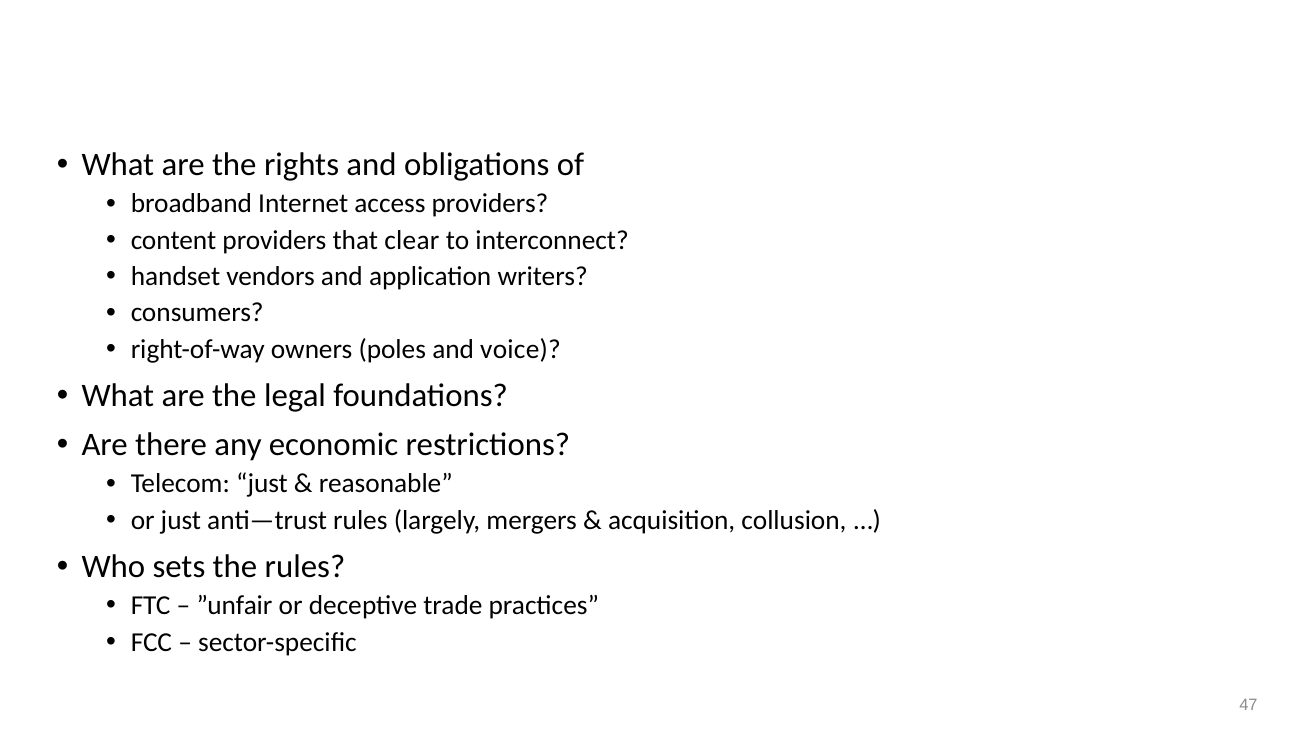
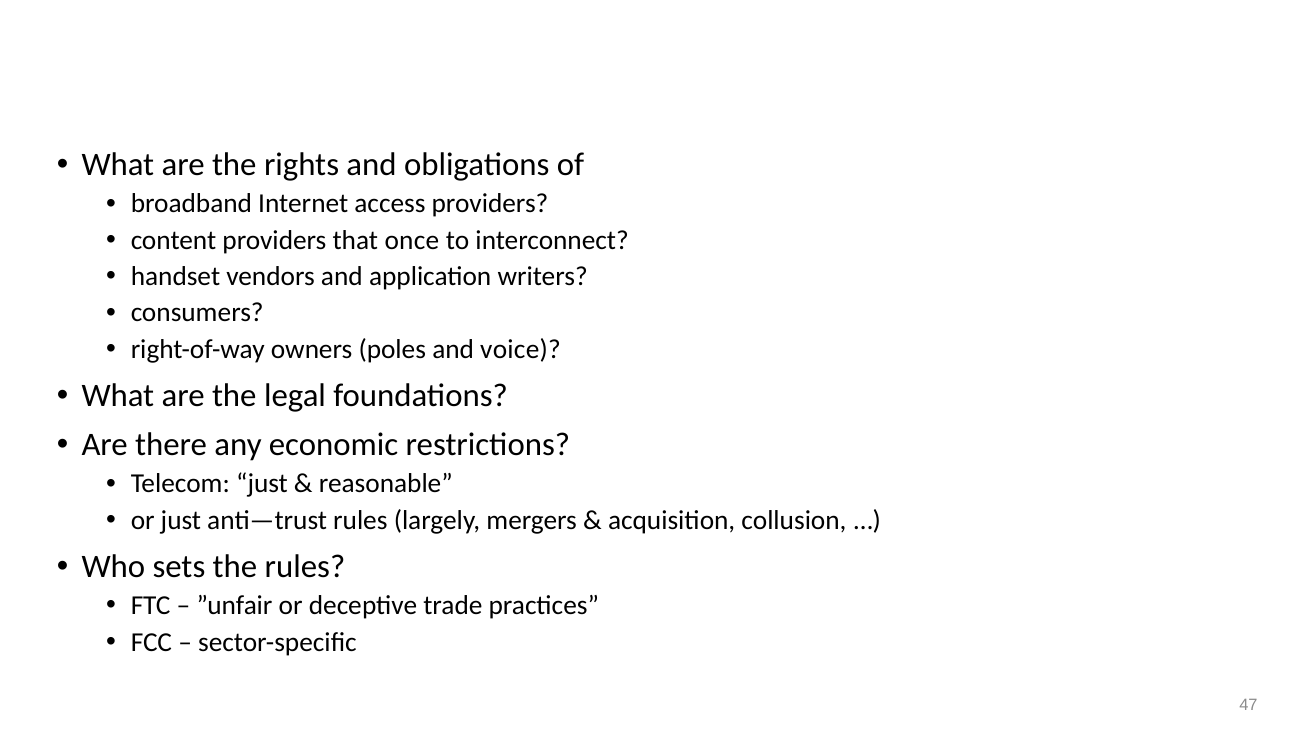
clear: clear -> once
